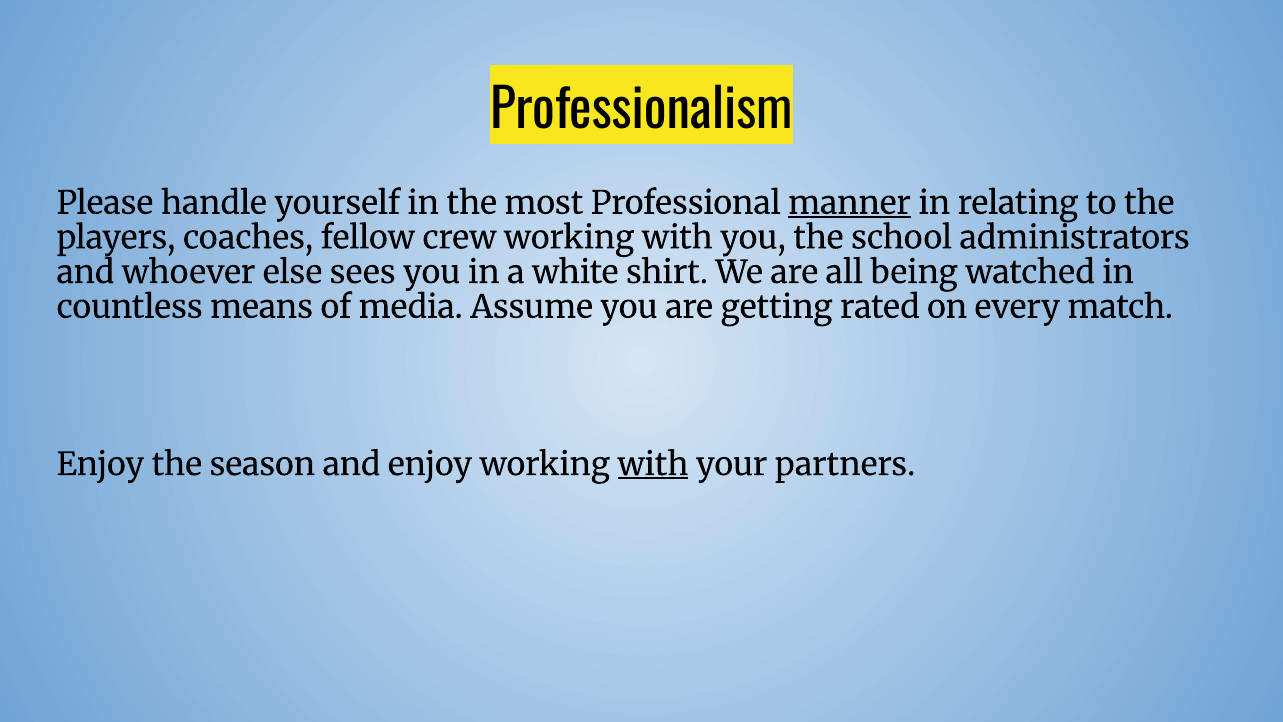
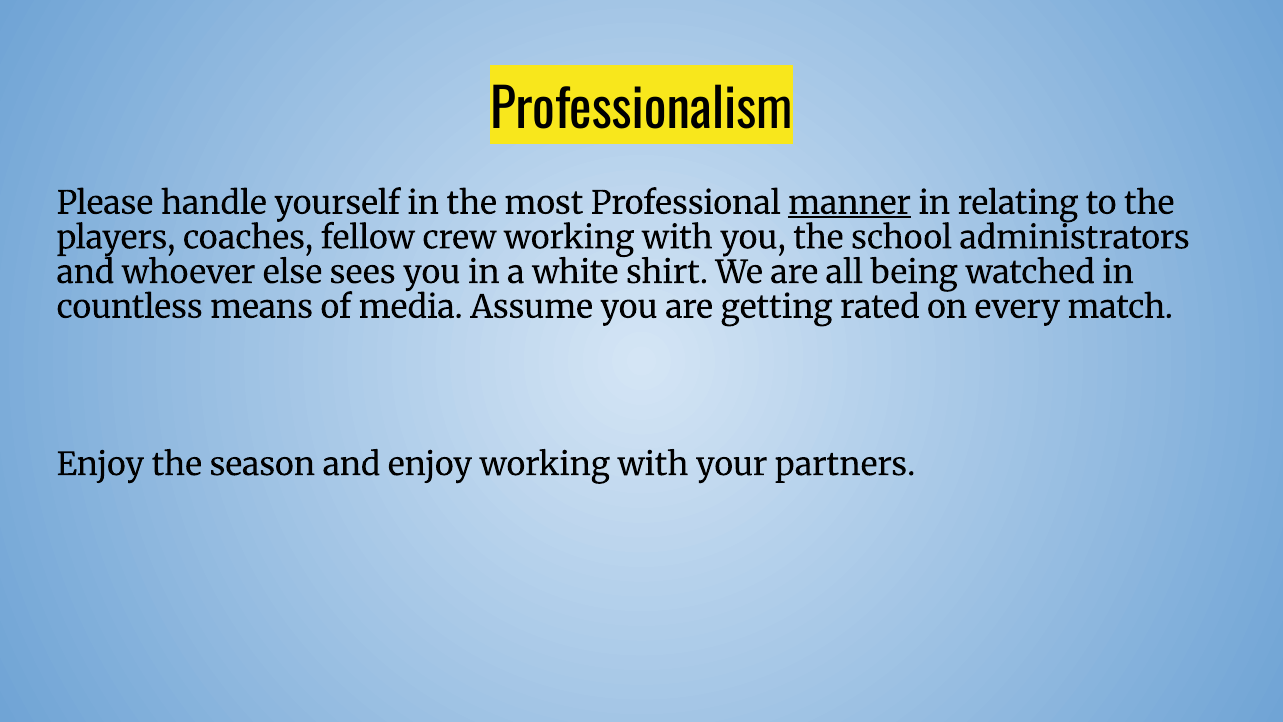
with at (653, 464) underline: present -> none
